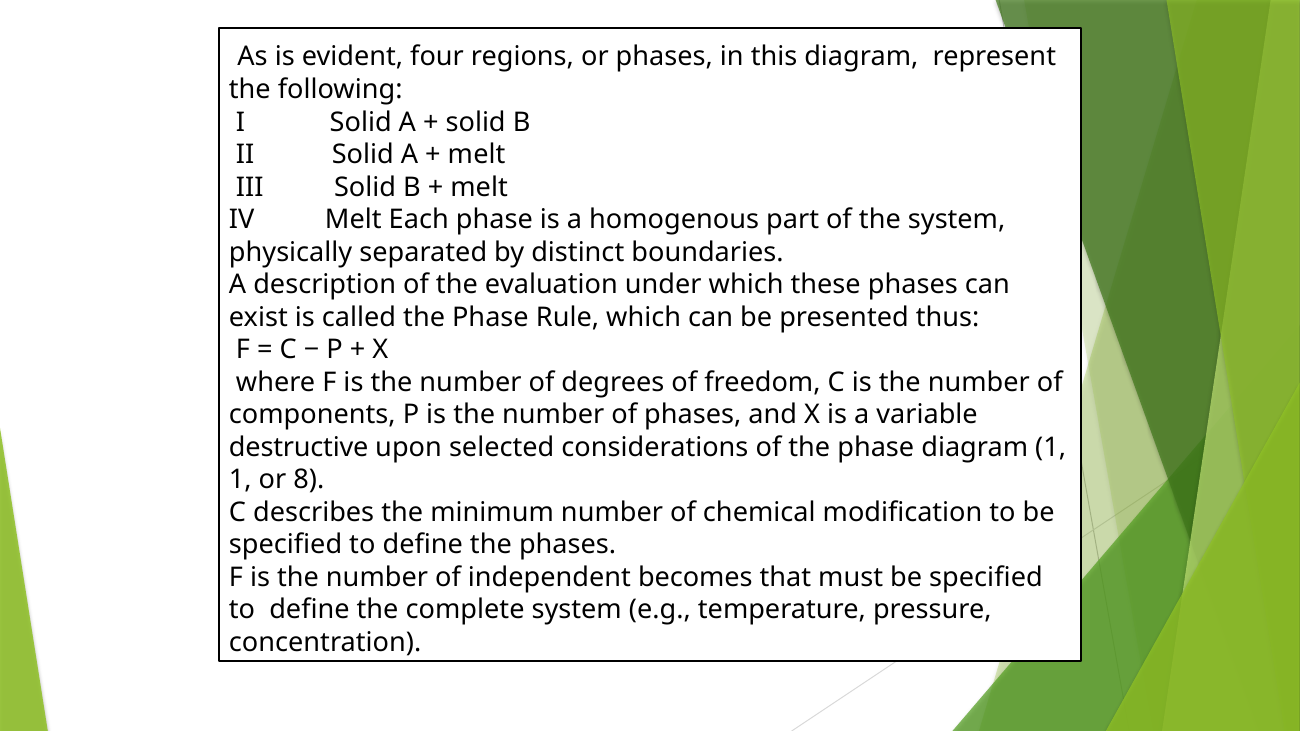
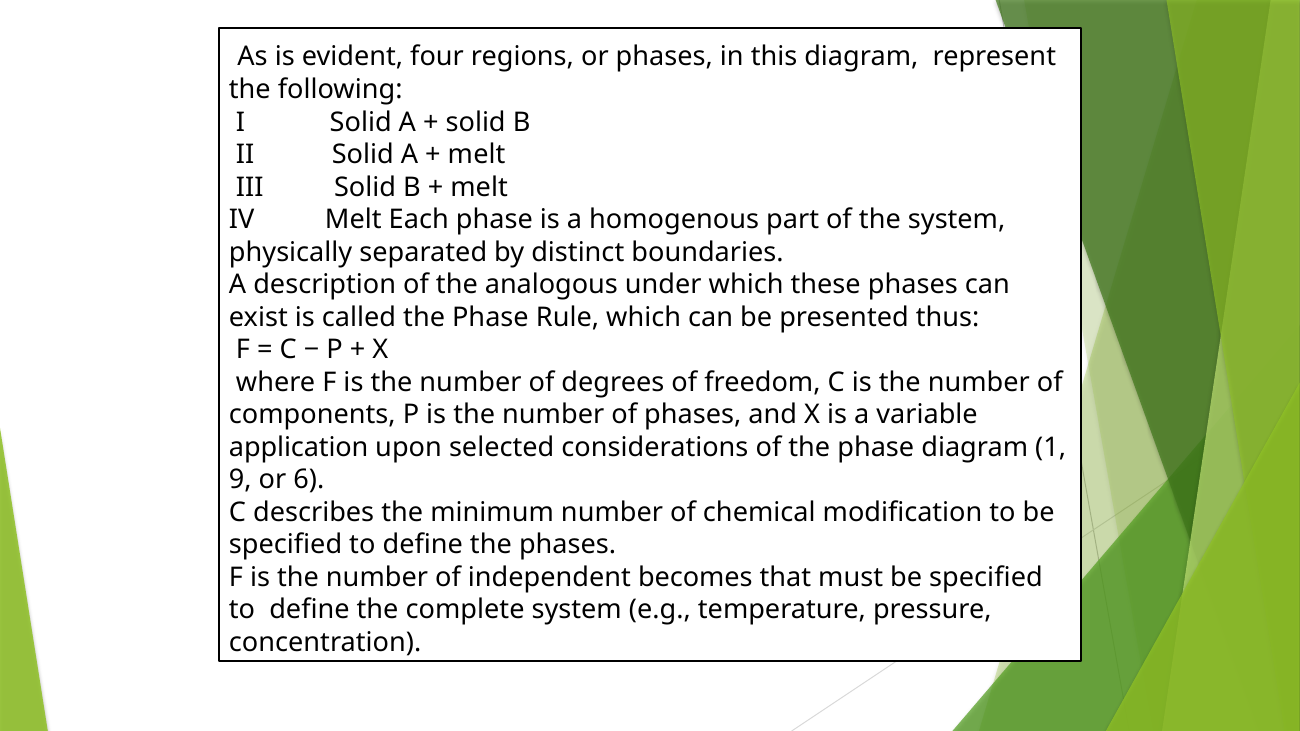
evaluation: evaluation -> analogous
destructive: destructive -> application
1 at (240, 480): 1 -> 9
8: 8 -> 6
